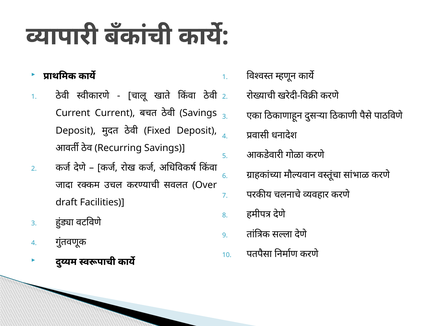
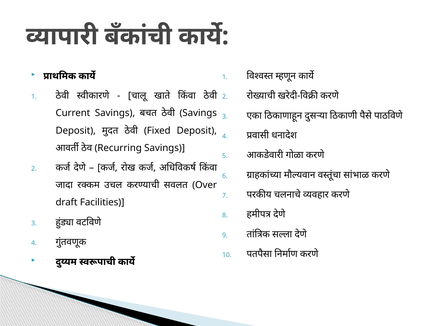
Current Current: Current -> Savings
